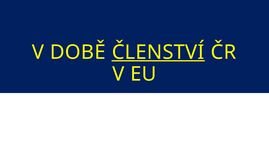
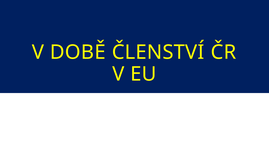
ČLENSTVÍ underline: present -> none
